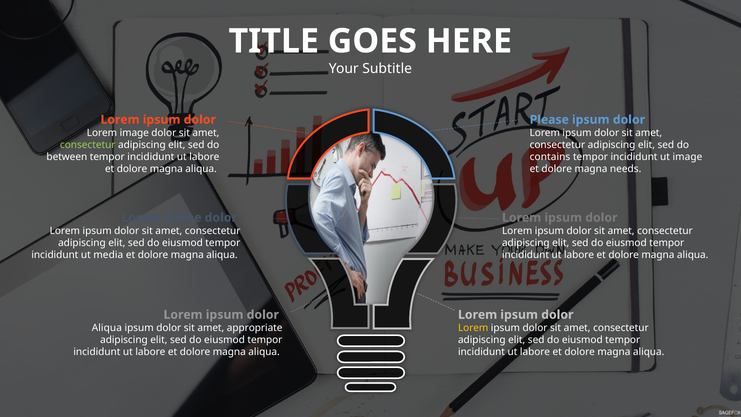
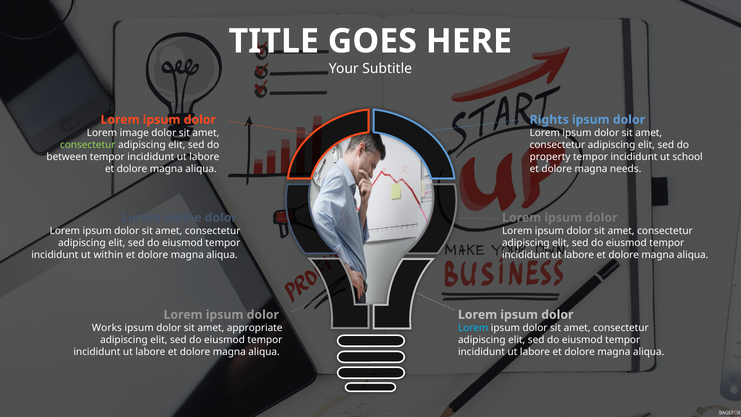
Please: Please -> Rights
contains: contains -> property
ut image: image -> school
media: media -> within
Aliqua at (107, 328): Aliqua -> Works
Lorem at (473, 328) colour: yellow -> light blue
